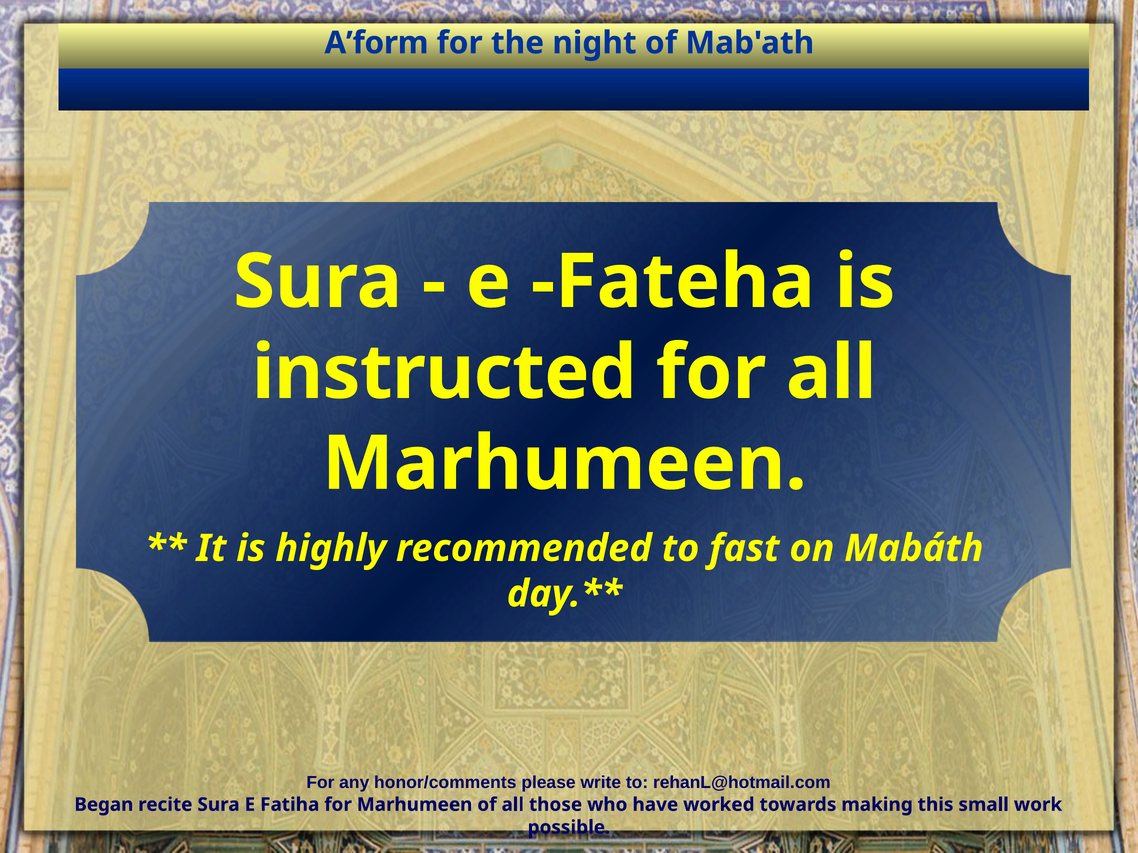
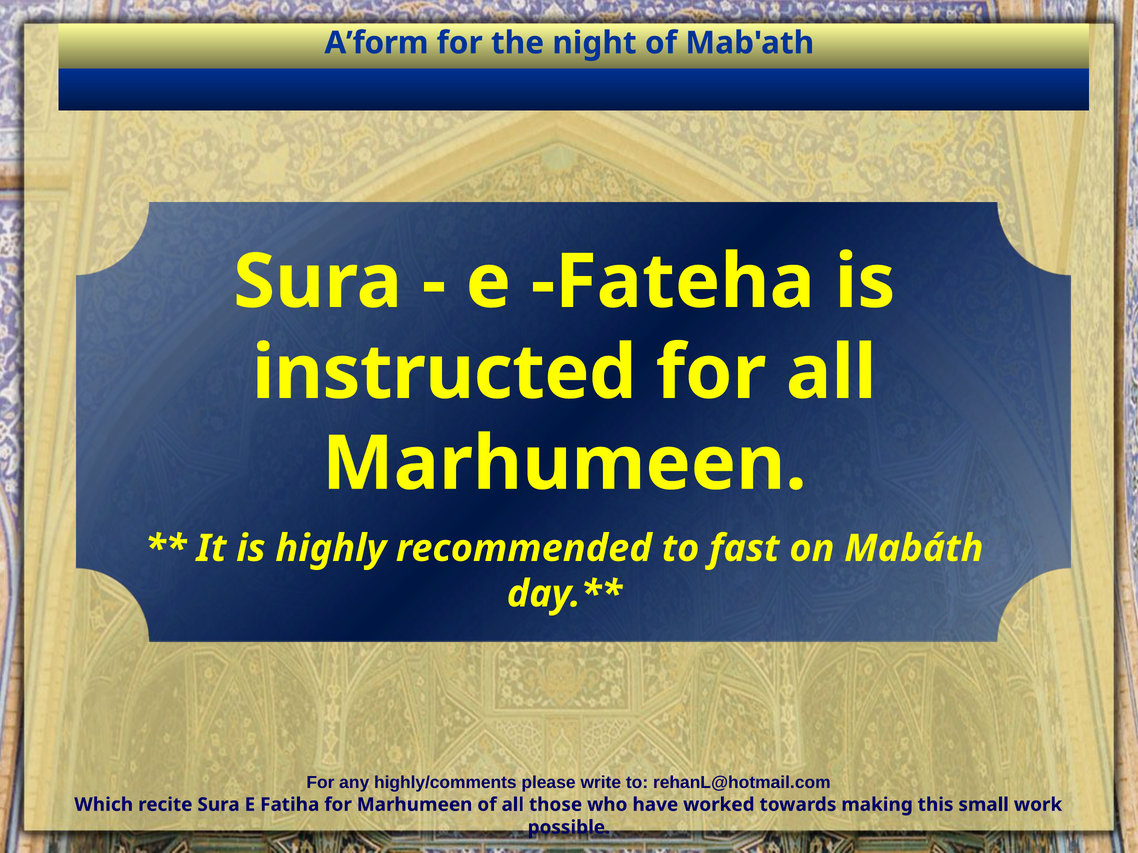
honor/comments: honor/comments -> highly/comments
Began: Began -> Which
